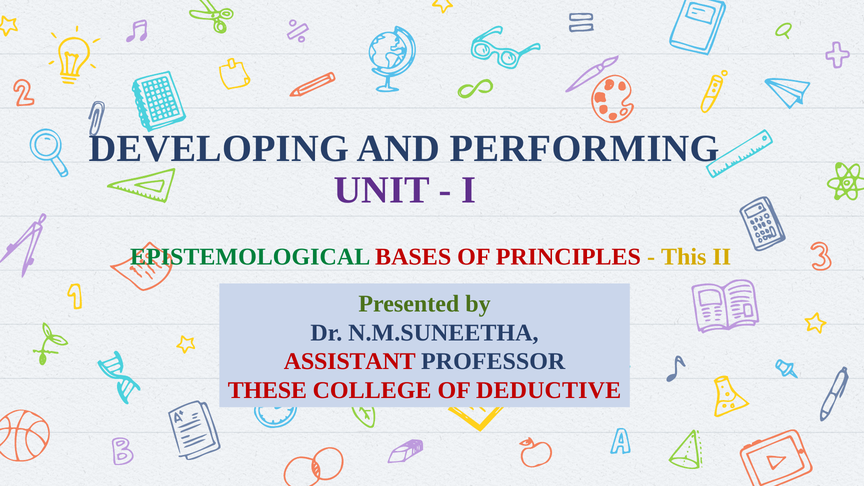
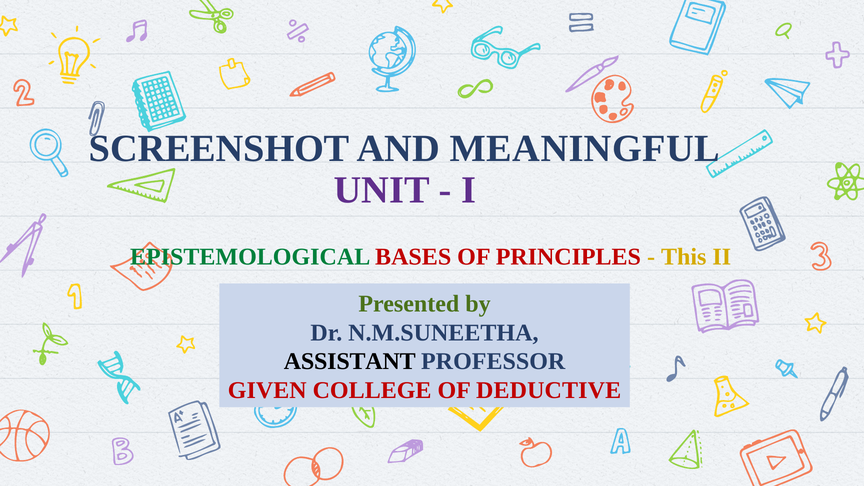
DEVELOPING: DEVELOPING -> SCREENSHOT
PERFORMING: PERFORMING -> MEANINGFUL
ASSISTANT colour: red -> black
THESE: THESE -> GIVEN
